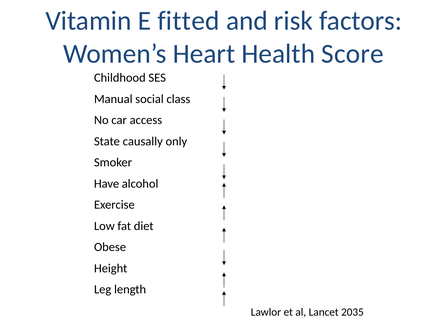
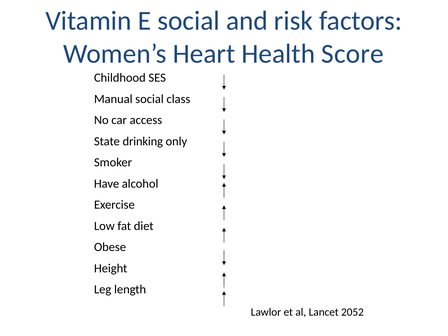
E fitted: fitted -> social
causally: causally -> drinking
2035: 2035 -> 2052
